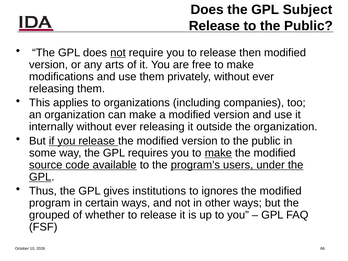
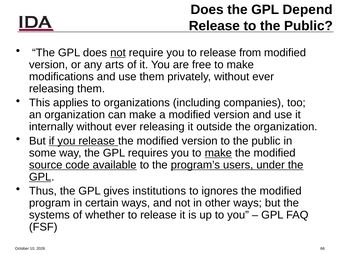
Subject: Subject -> Depend
then: then -> from
grouped: grouped -> systems
